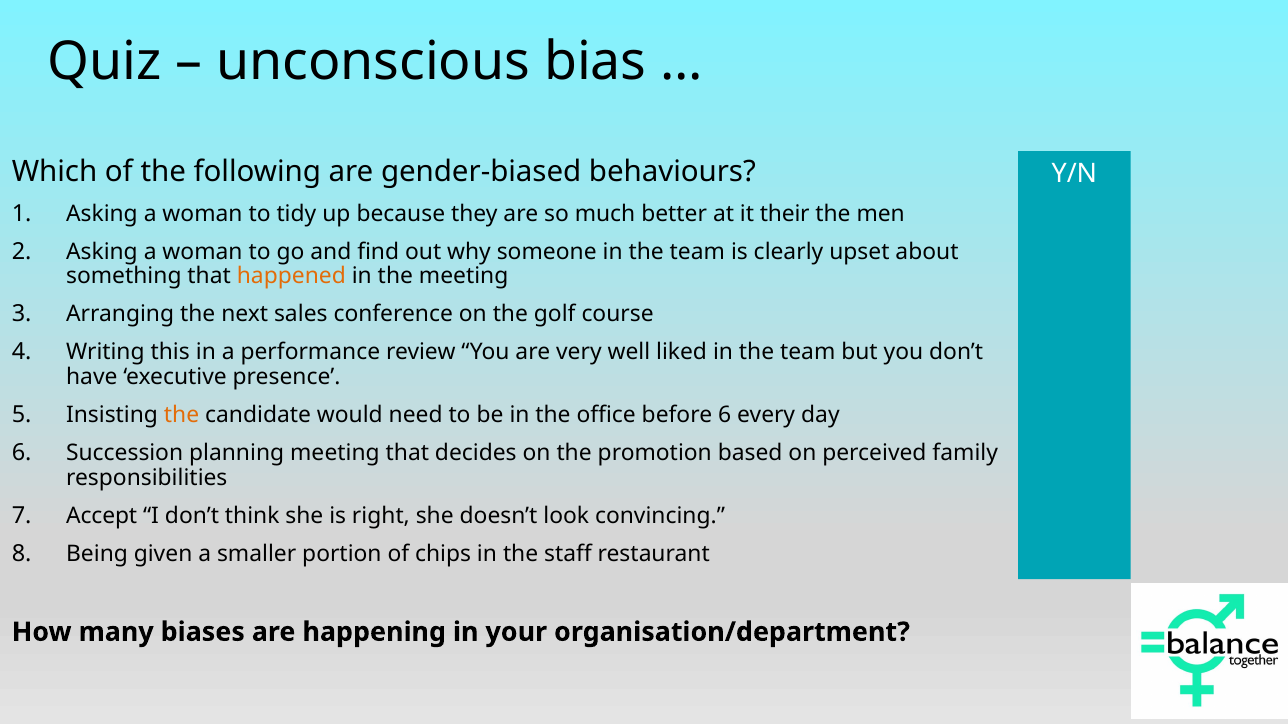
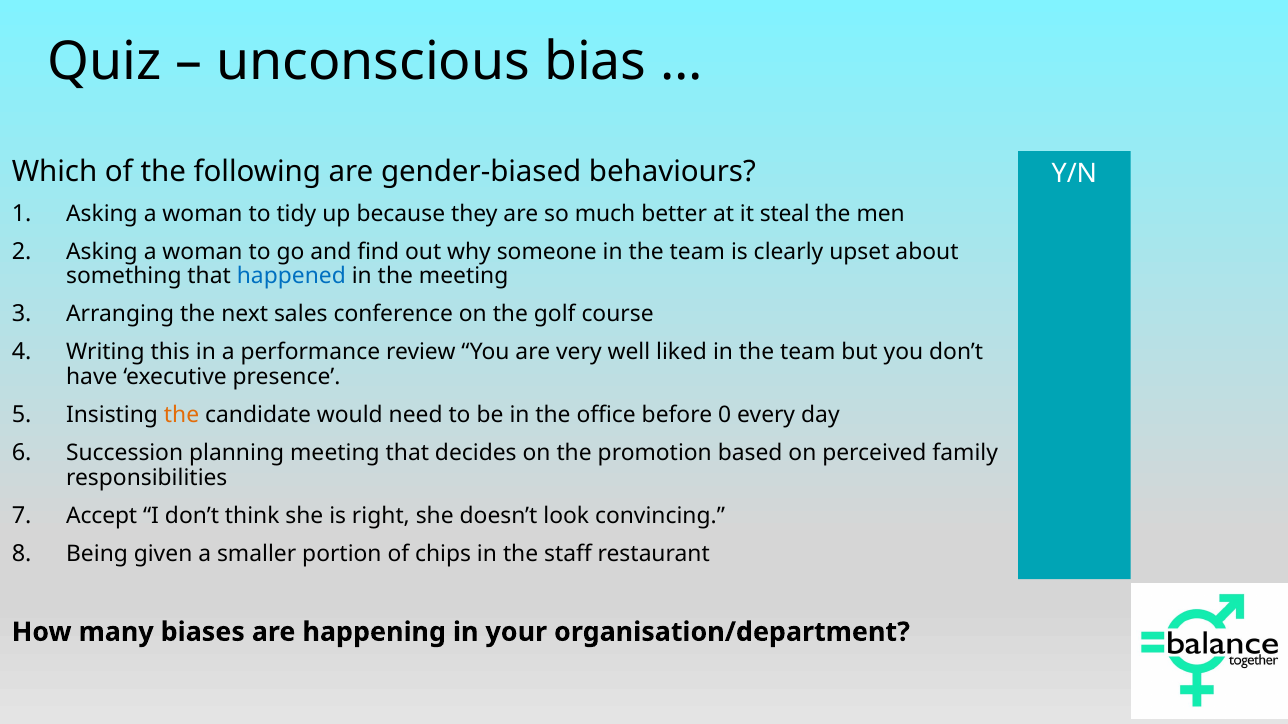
their: their -> steal
happened colour: orange -> blue
before 6: 6 -> 0
